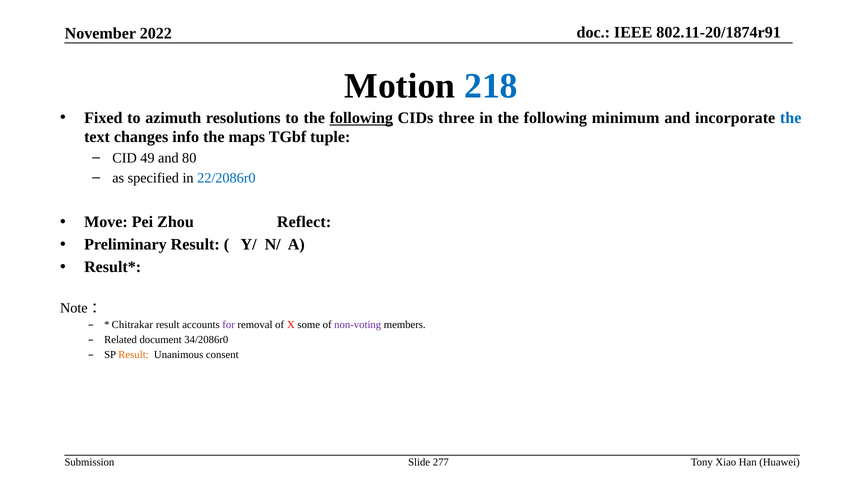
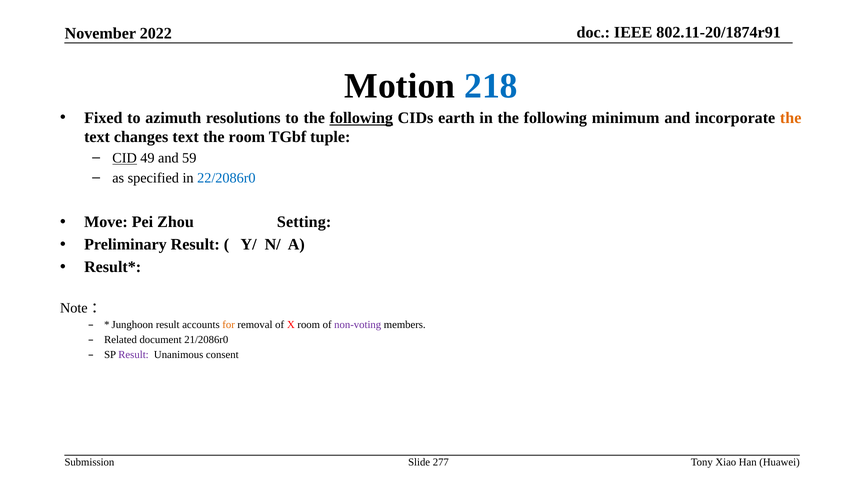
three: three -> earth
the at (791, 118) colour: blue -> orange
changes info: info -> text
the maps: maps -> room
CID underline: none -> present
80: 80 -> 59
Reflect: Reflect -> Setting
Chitrakar: Chitrakar -> Junghoon
for colour: purple -> orange
X some: some -> room
34/2086r0: 34/2086r0 -> 21/2086r0
Result at (134, 355) colour: orange -> purple
